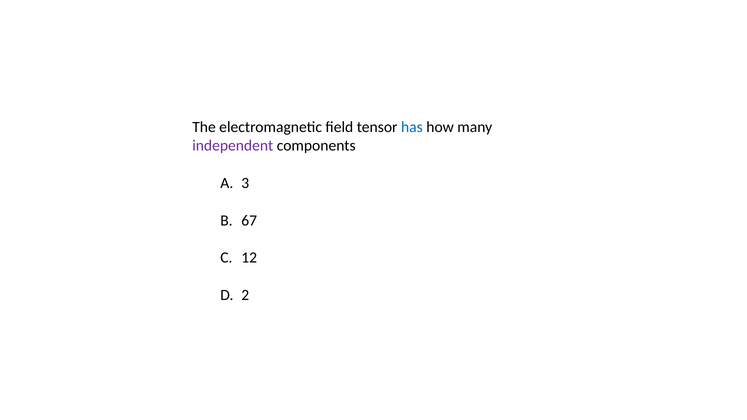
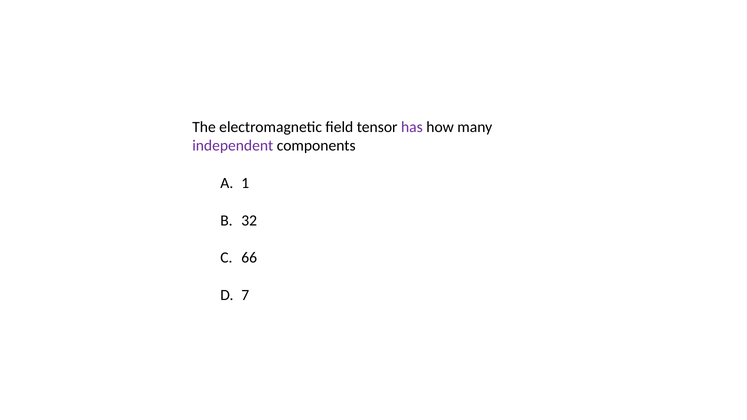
has colour: blue -> purple
3: 3 -> 1
67: 67 -> 32
12: 12 -> 66
2: 2 -> 7
